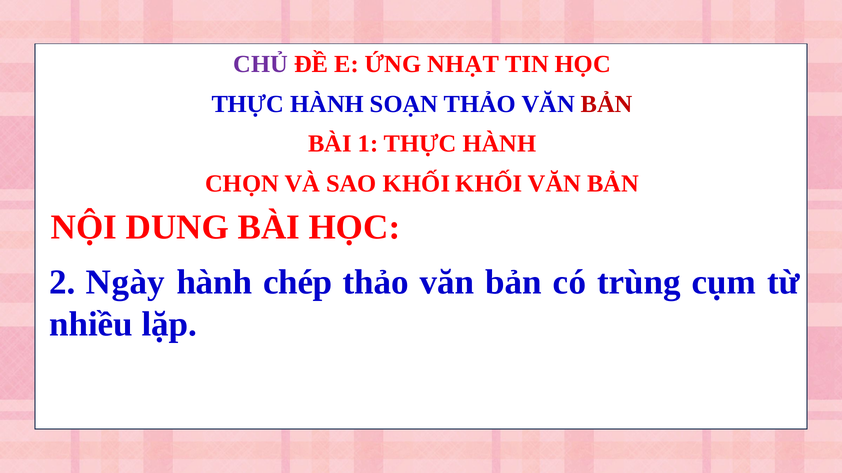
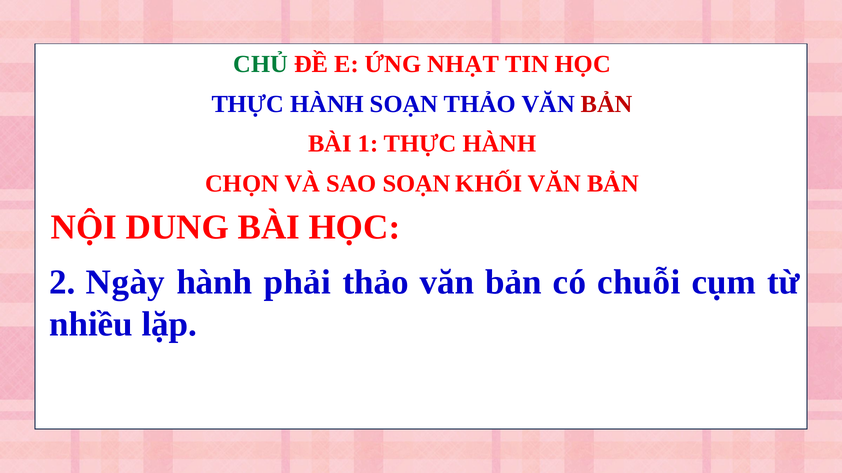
CHỦ colour: purple -> green
SAO KHỐI: KHỐI -> SOẠN
chép: chép -> phải
trùng: trùng -> chuỗi
